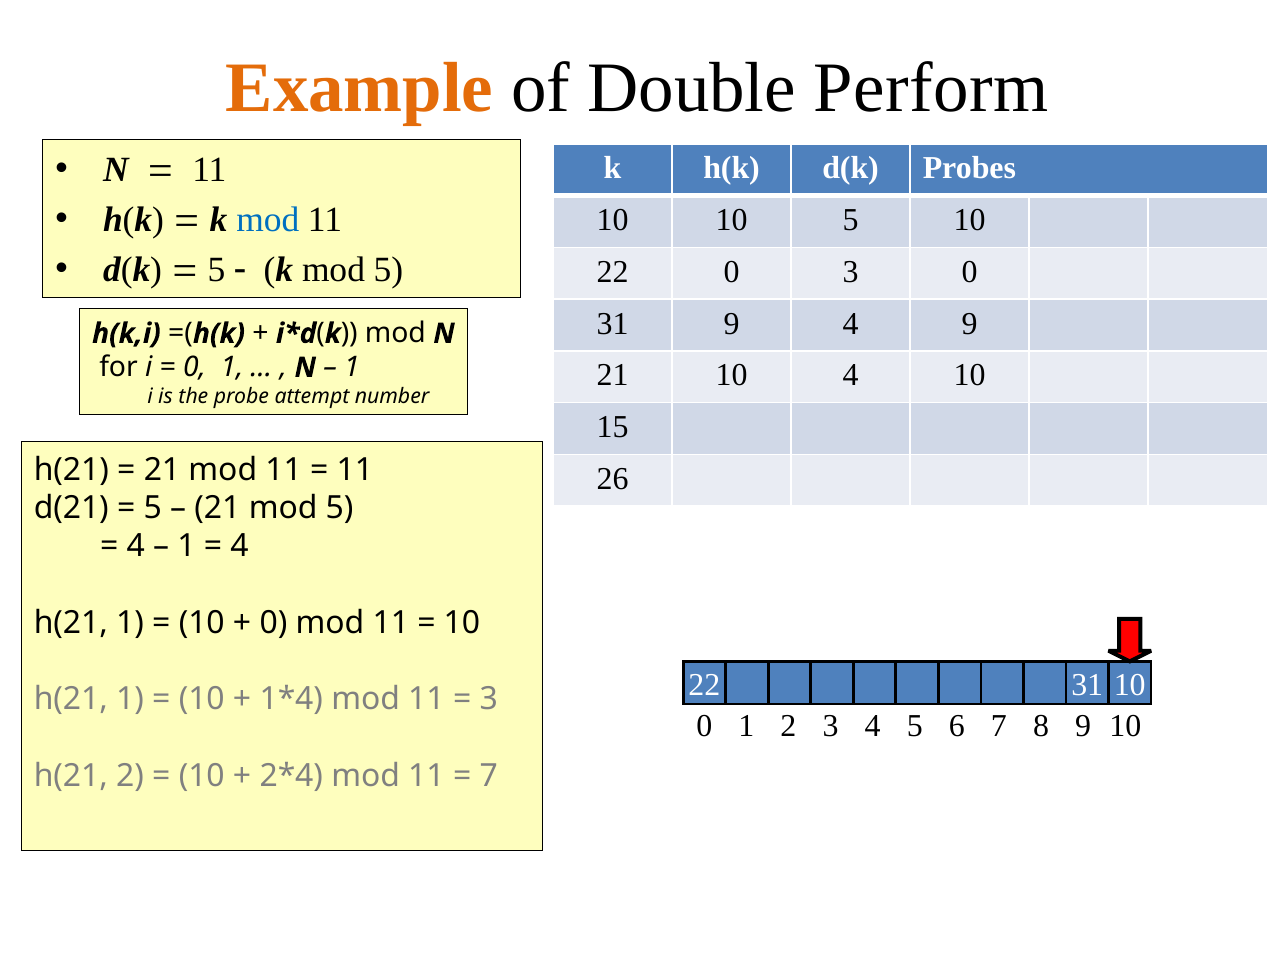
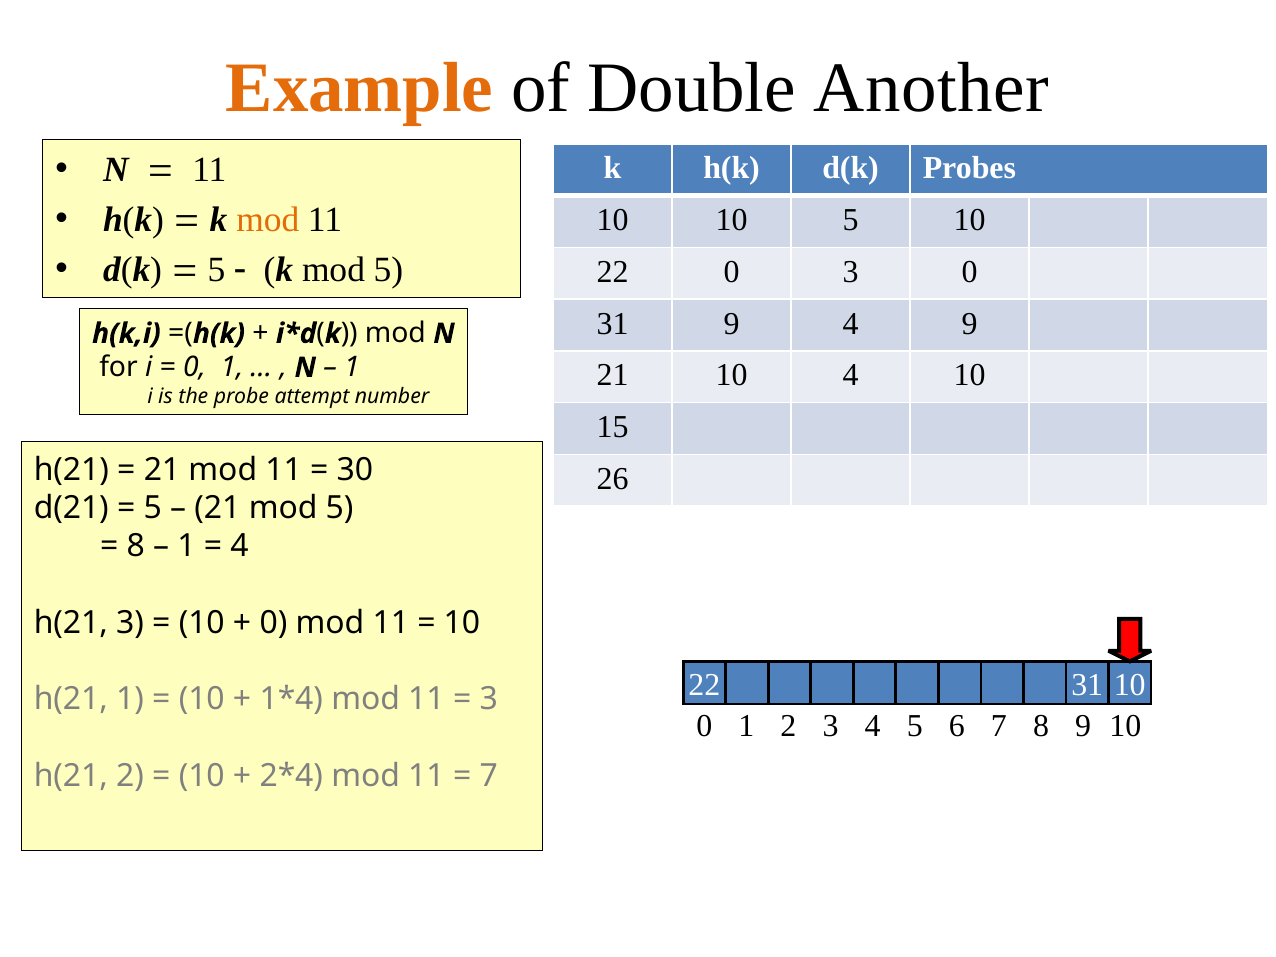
Perform: Perform -> Another
mod at (268, 220) colour: blue -> orange
11 at (355, 470): 11 -> 30
4 at (136, 546): 4 -> 8
1 at (130, 623): 1 -> 3
